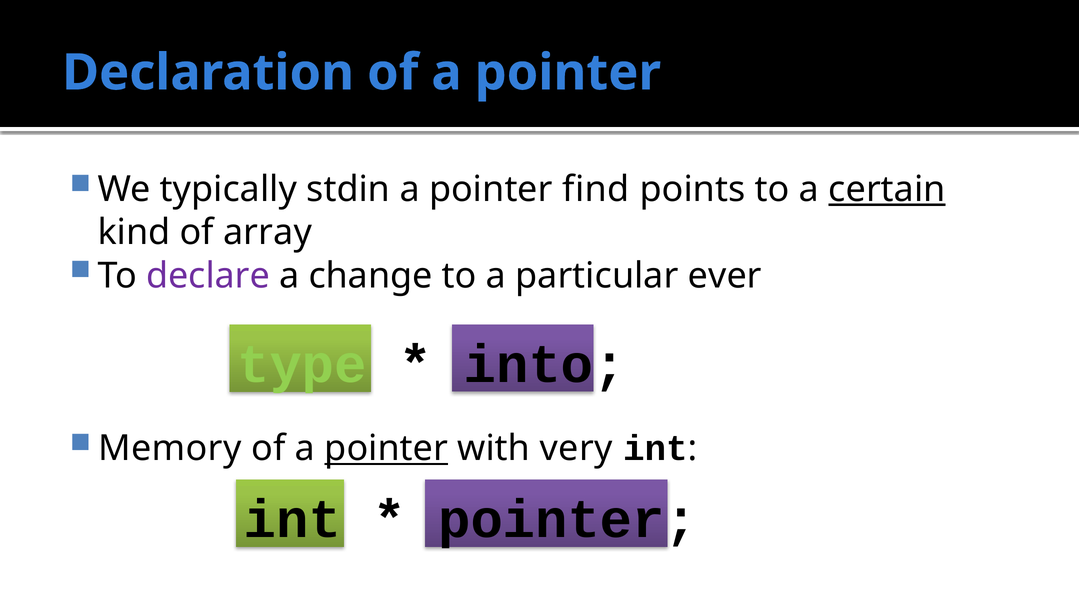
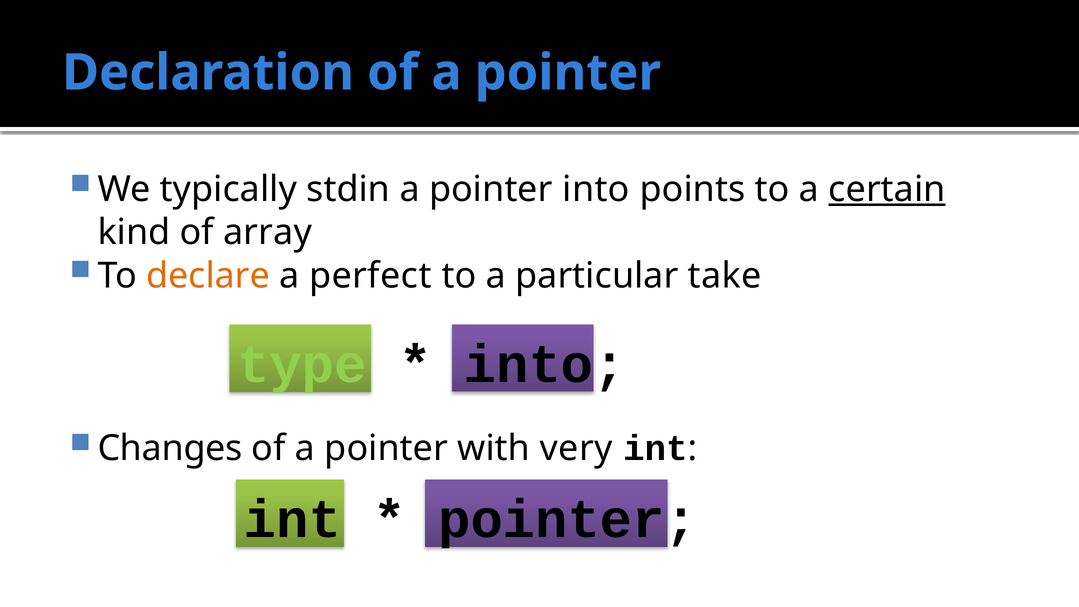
pointer find: find -> into
declare colour: purple -> orange
change: change -> perfect
ever: ever -> take
Memory: Memory -> Changes
pointer at (386, 448) underline: present -> none
